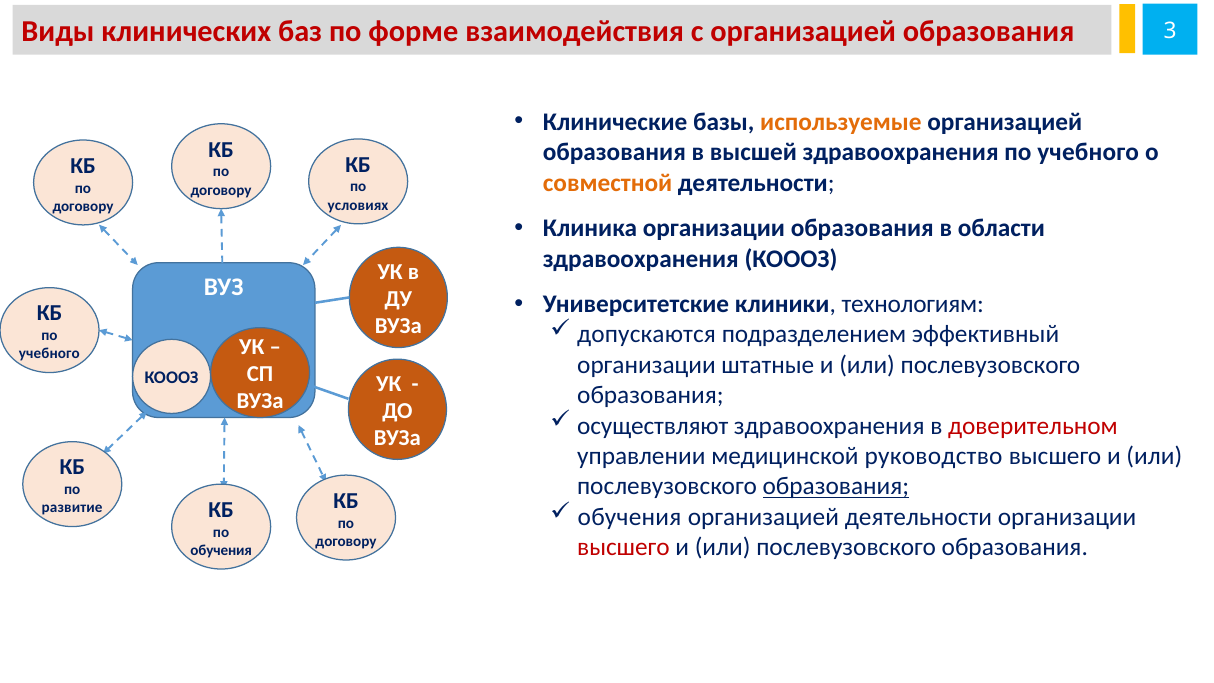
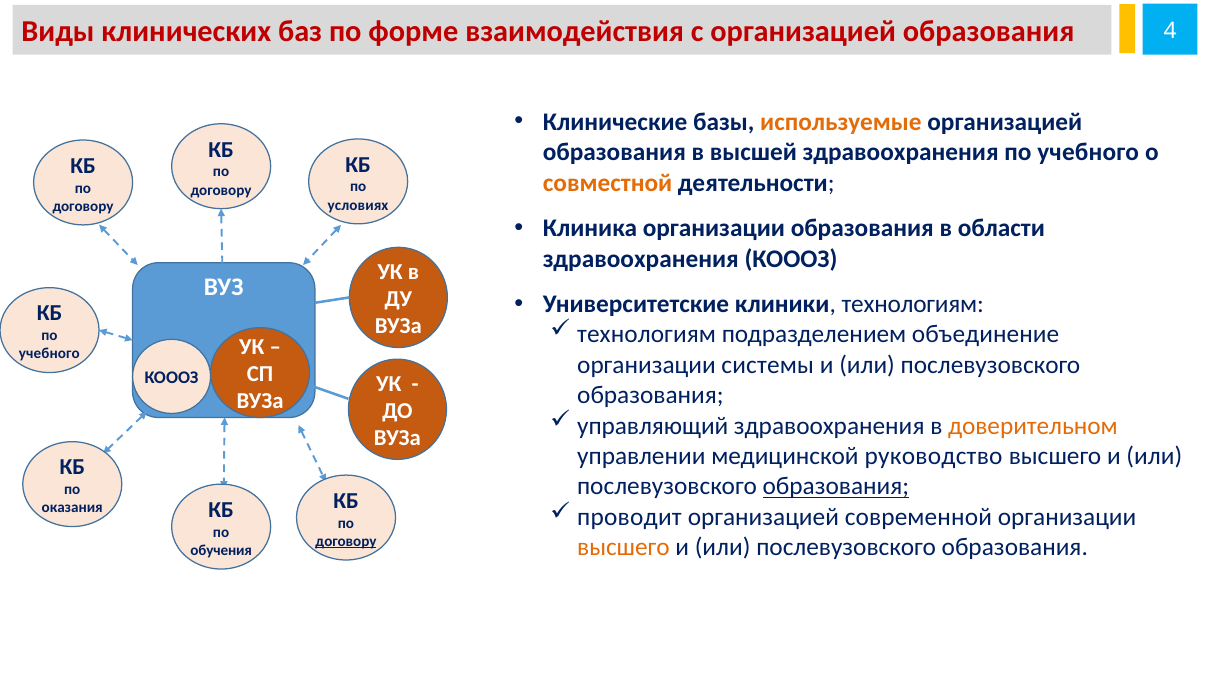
3: 3 -> 4
допускаются at (647, 335): допускаются -> технологиям
эффективный: эффективный -> объединение
штатные: штатные -> системы
осуществляют: осуществляют -> управляющий
доверительном colour: red -> orange
развитие: развитие -> оказания
обучения at (629, 517): обучения -> проводит
организацией деятельности: деятельности -> современной
договору at (346, 541) underline: none -> present
высшего at (623, 547) colour: red -> orange
